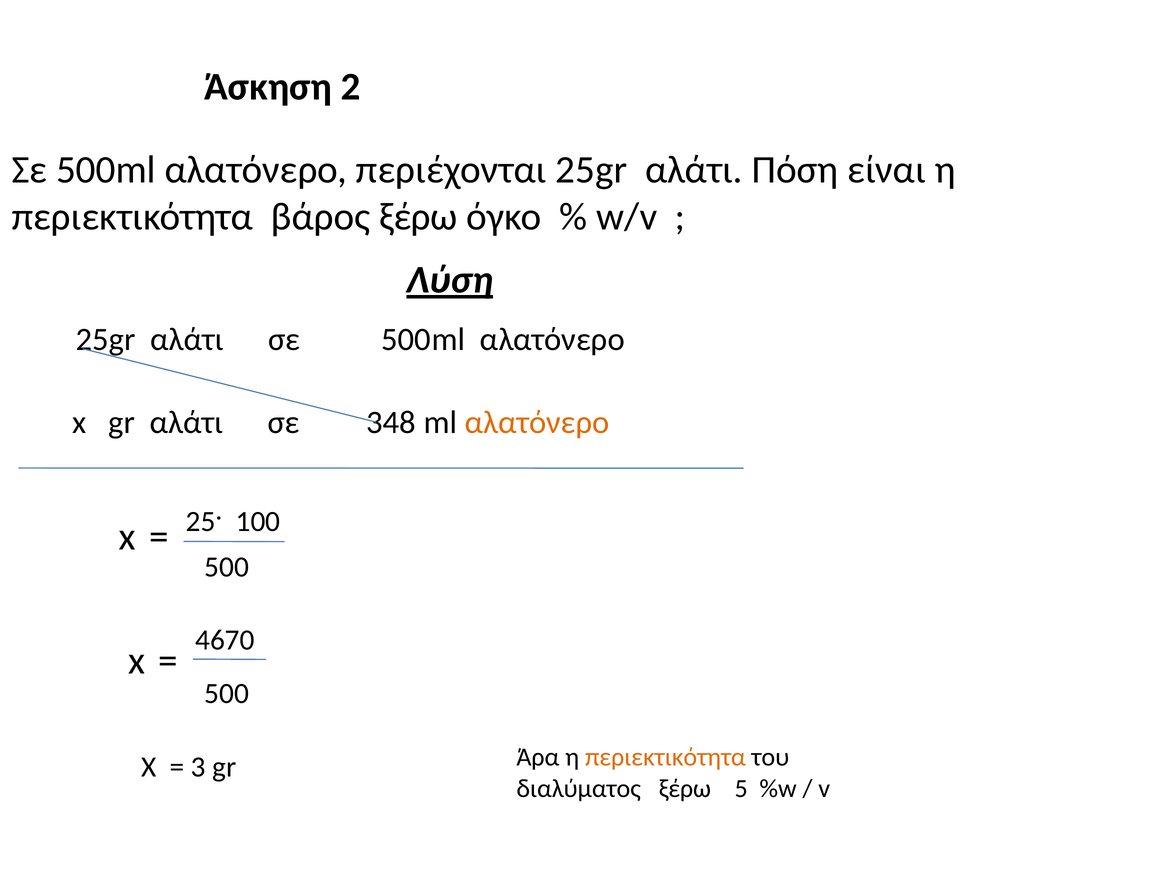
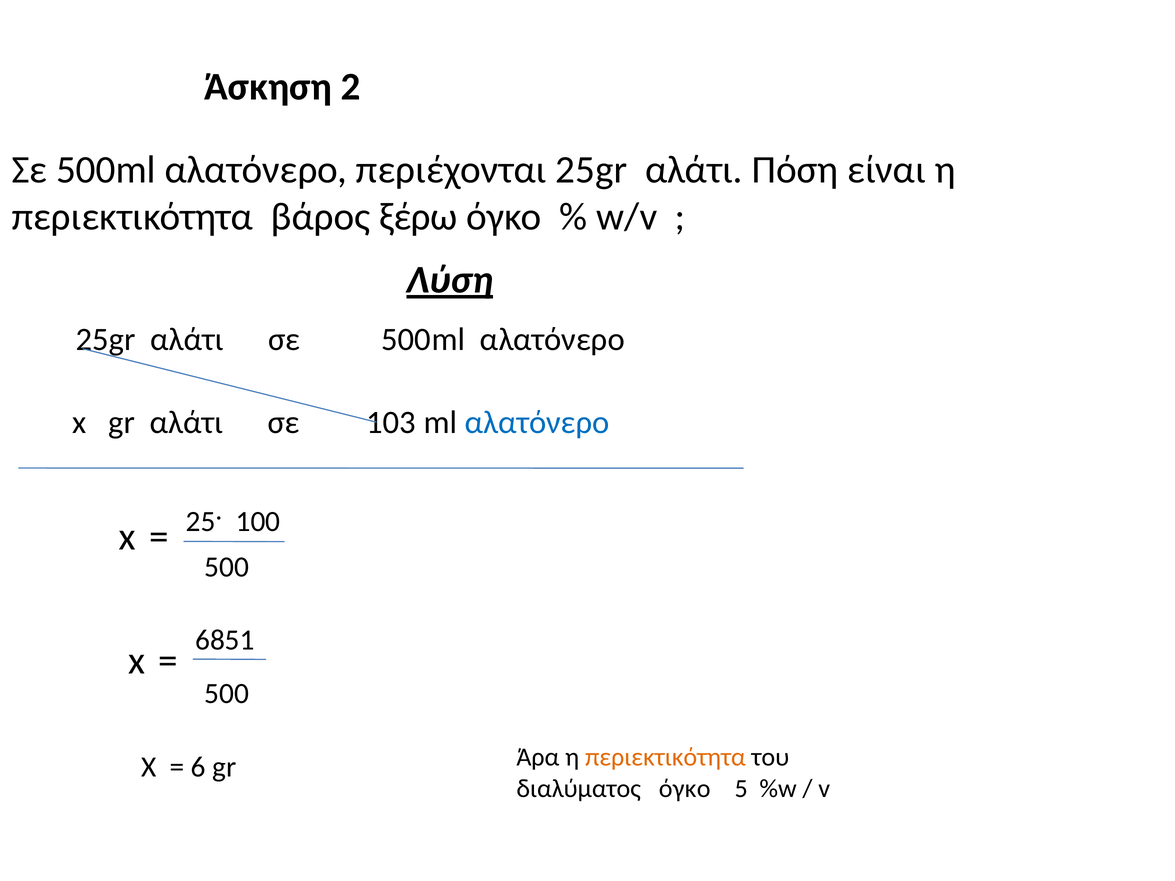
348: 348 -> 103
αλατόνερο at (537, 422) colour: orange -> blue
4670: 4670 -> 6851
3: 3 -> 6
διαλύματος ξέρω: ξέρω -> όγκο
